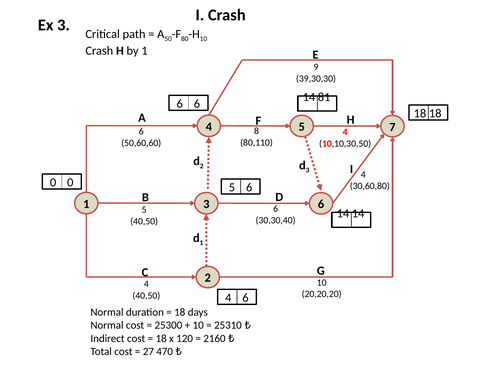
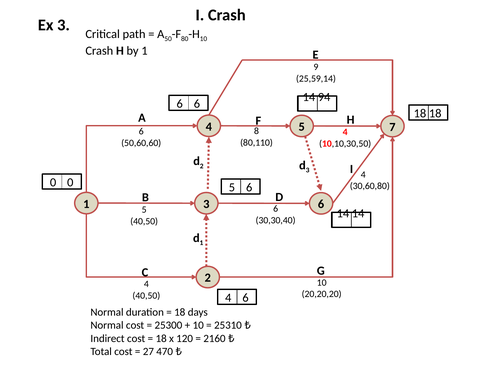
39,30,30: 39,30,30 -> 25,59,14
81: 81 -> 94
